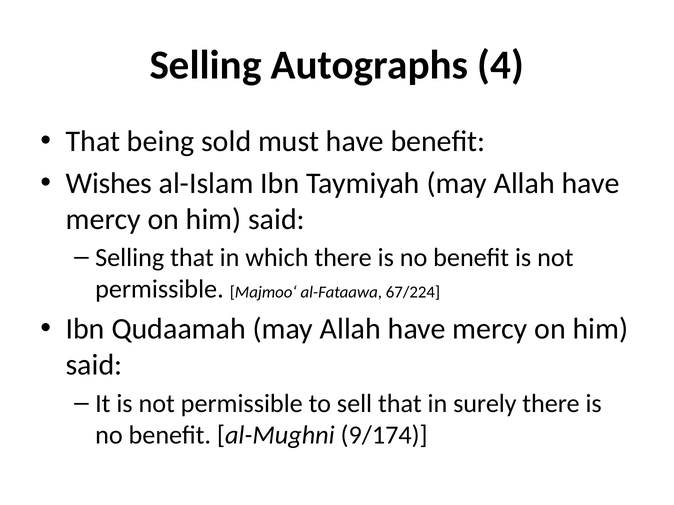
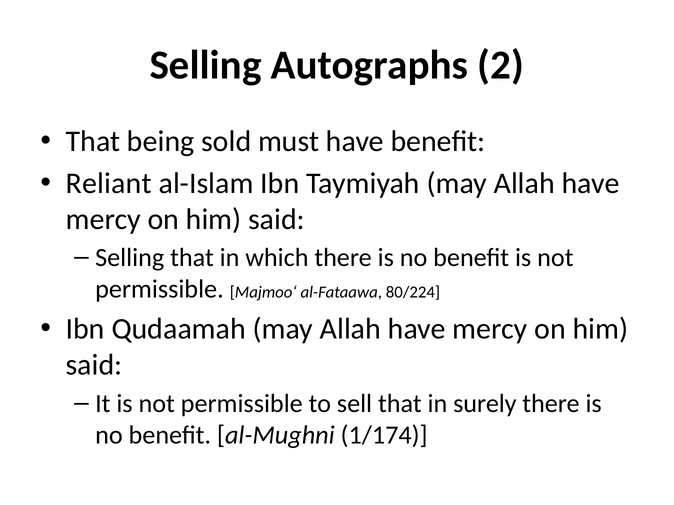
4: 4 -> 2
Wishes: Wishes -> Reliant
67/224: 67/224 -> 80/224
9/174: 9/174 -> 1/174
